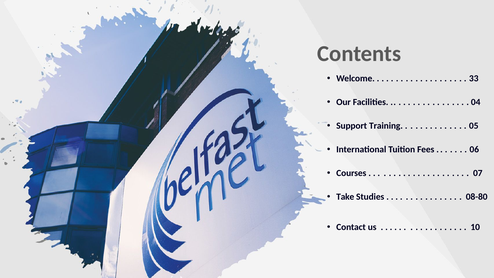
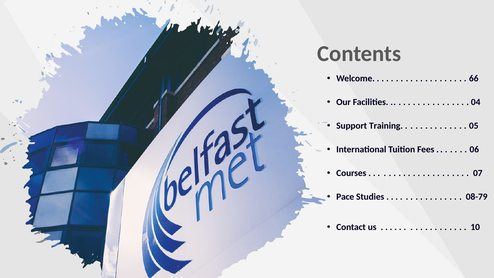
33: 33 -> 66
Take: Take -> Pace
08-80: 08-80 -> 08-79
